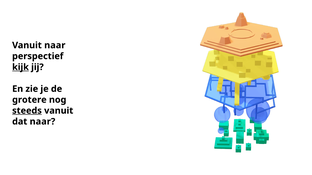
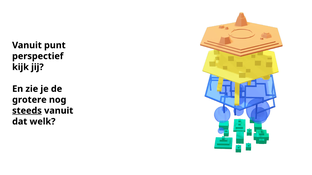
Vanuit naar: naar -> punt
kijk underline: present -> none
dat naar: naar -> welk
